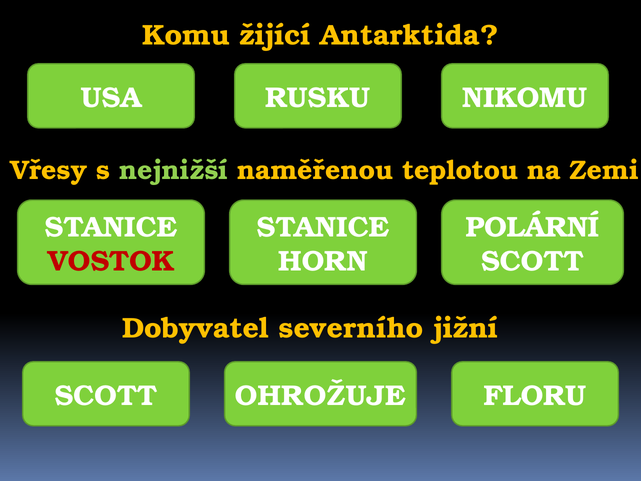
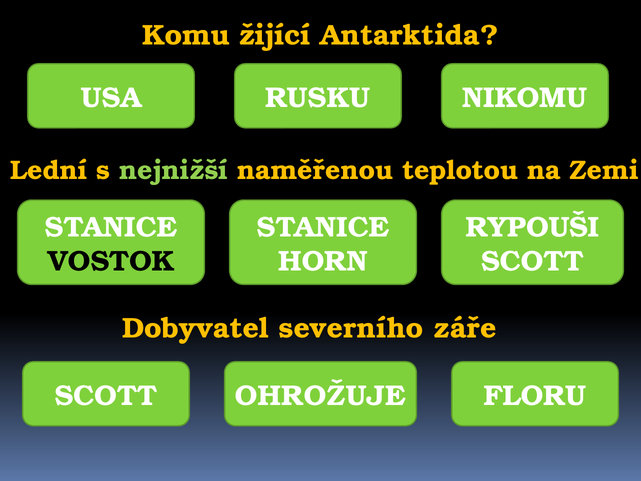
Vřesy: Vřesy -> Lední
POLÁRNÍ: POLÁRNÍ -> RYPOUŠI
VOSTOK colour: red -> black
jižní: jižní -> záře
